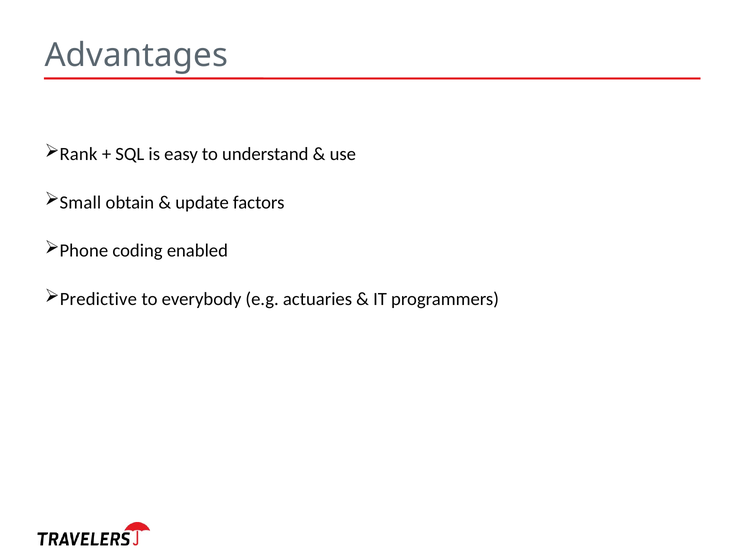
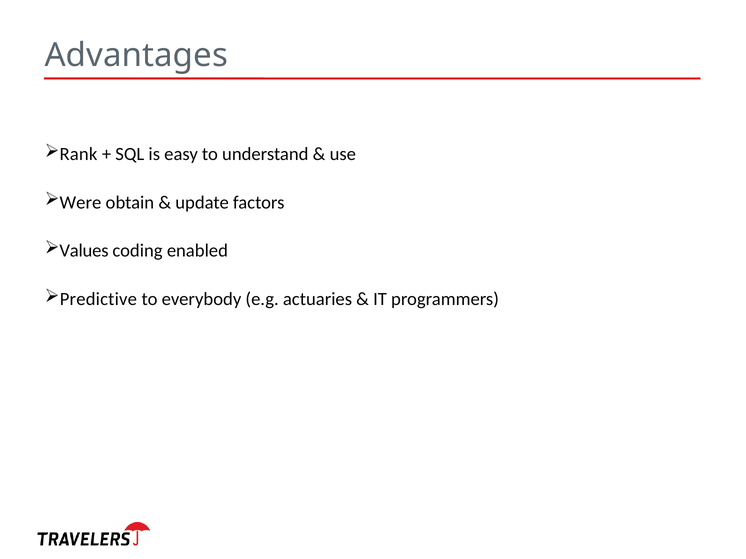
Small: Small -> Were
Phone: Phone -> Values
